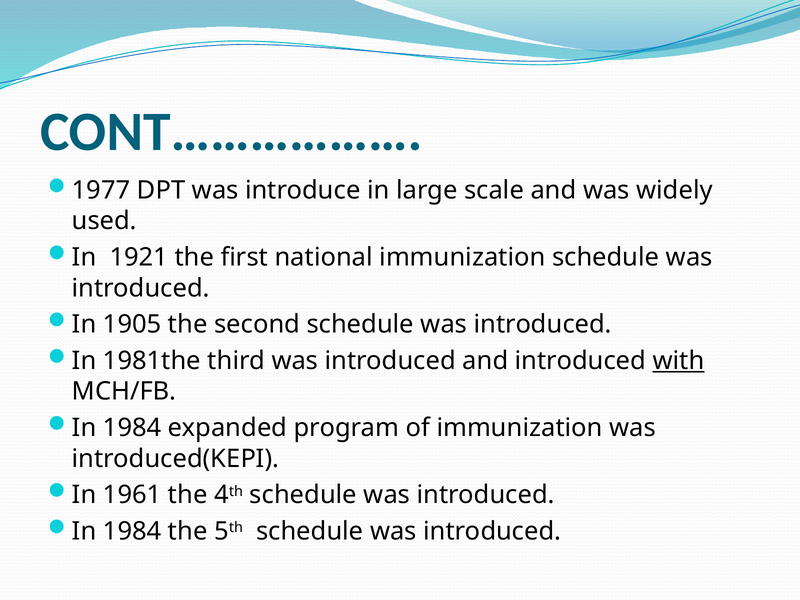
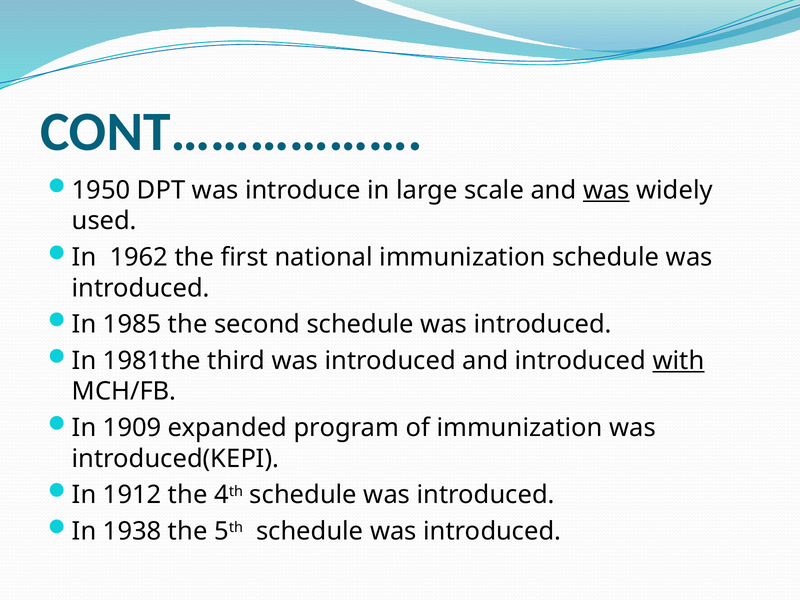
1977: 1977 -> 1950
was at (606, 190) underline: none -> present
1921: 1921 -> 1962
1905: 1905 -> 1985
1984 at (132, 428): 1984 -> 1909
1961: 1961 -> 1912
1984 at (132, 531): 1984 -> 1938
